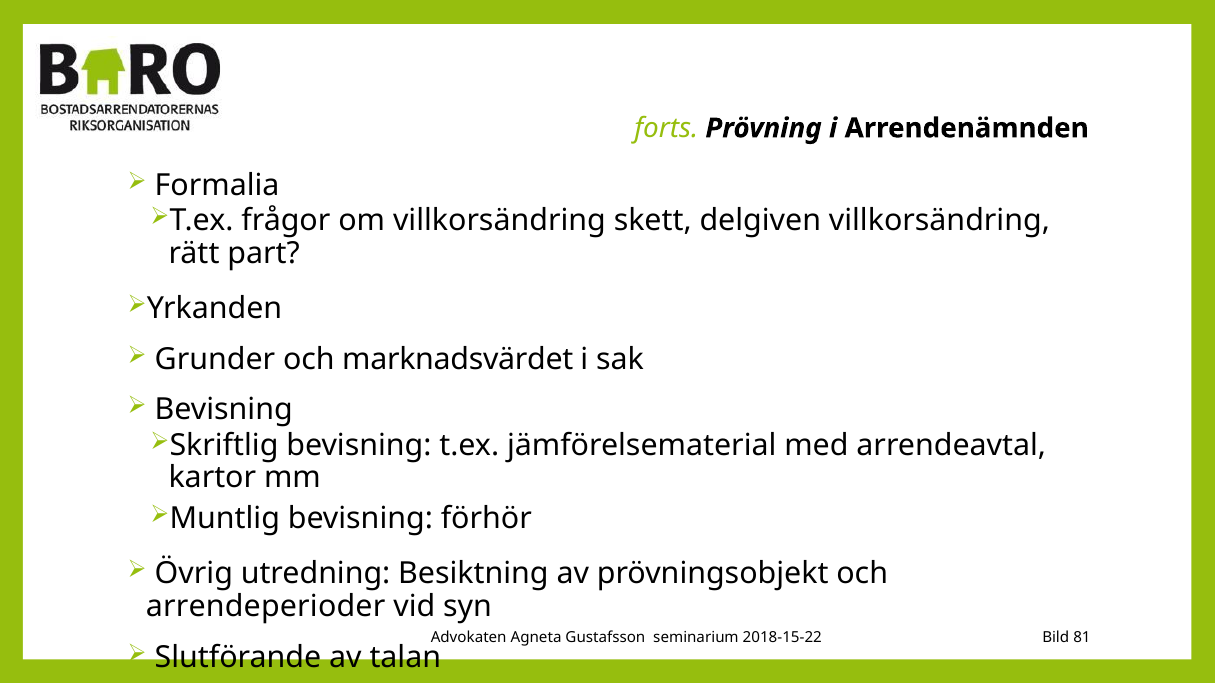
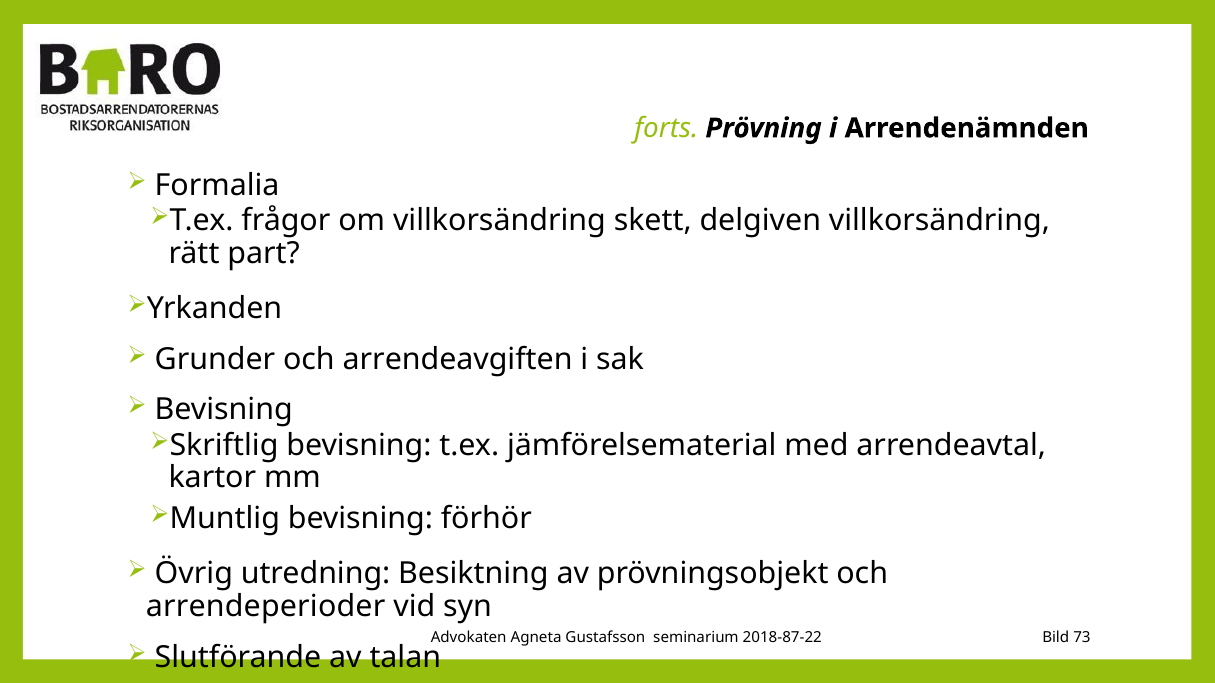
marknadsvärdet: marknadsvärdet -> arrendeavgiften
2018-15-22: 2018-15-22 -> 2018-87-22
81: 81 -> 73
